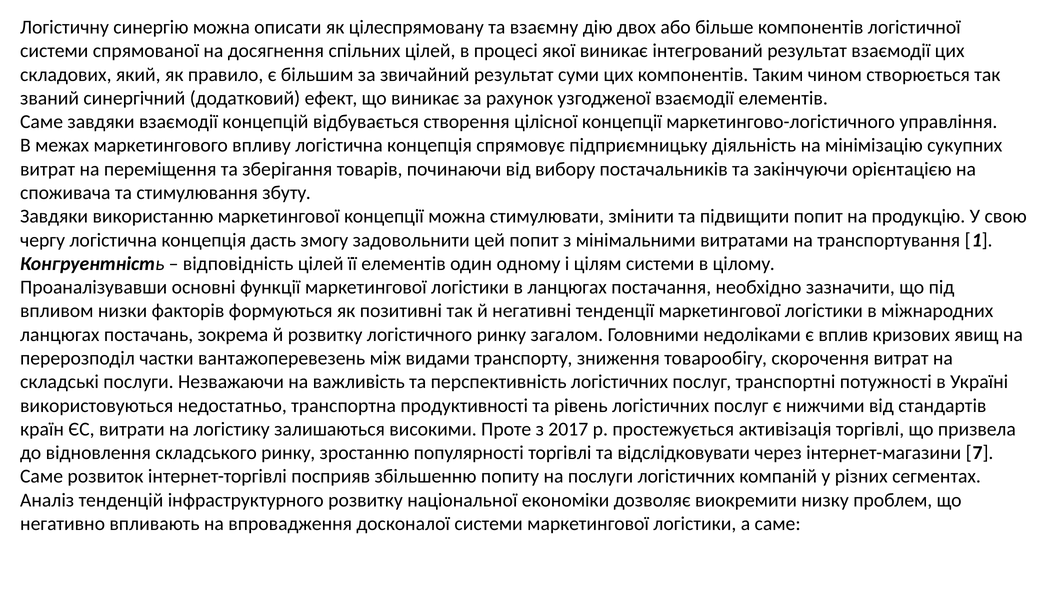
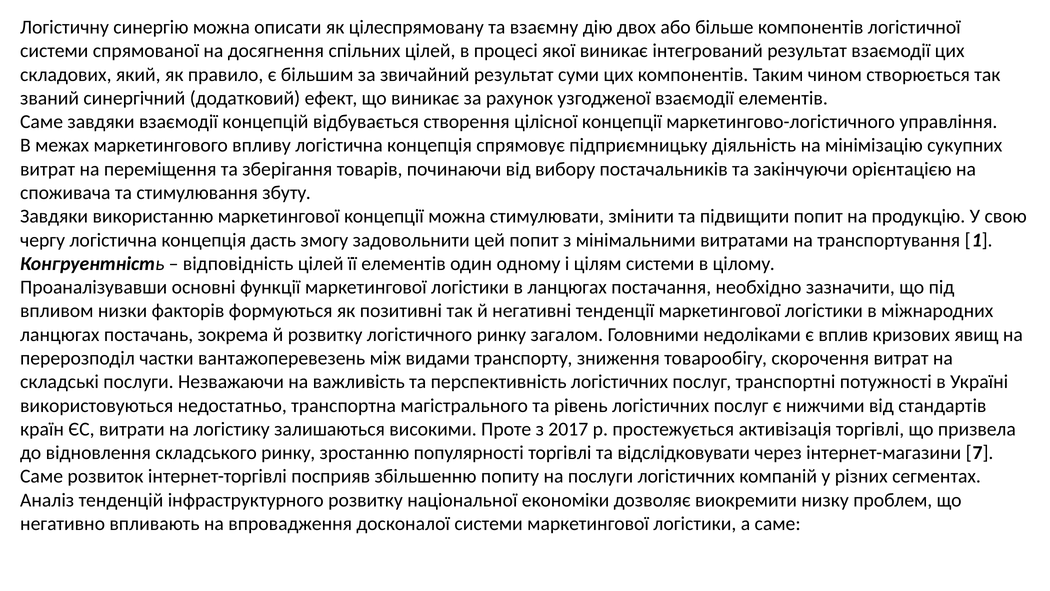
продуктивності: продуктивності -> магістрального
